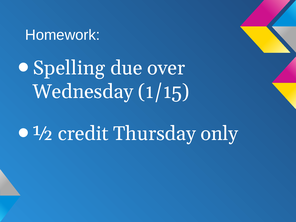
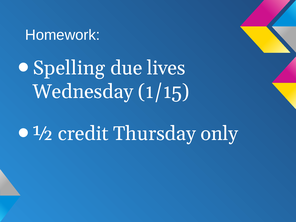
over: over -> lives
